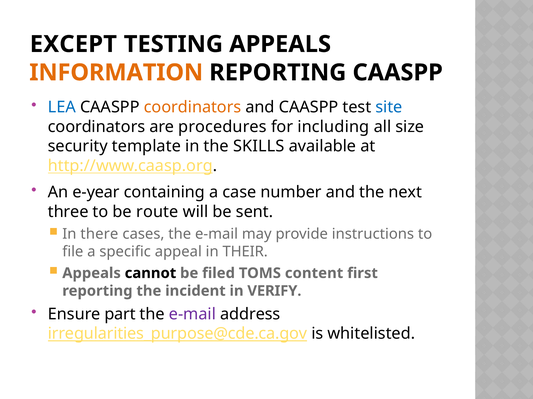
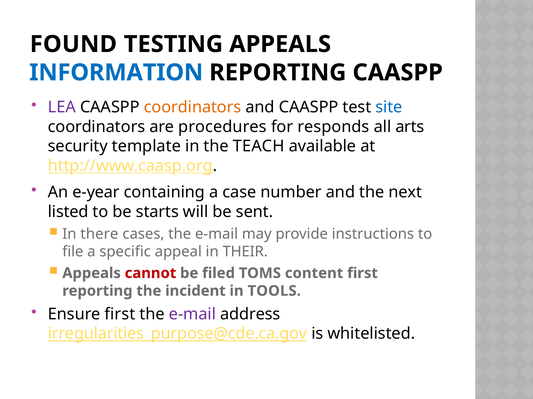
EXCEPT: EXCEPT -> FOUND
INFORMATION colour: orange -> blue
LEA colour: blue -> purple
including: including -> responds
size: size -> arts
SKILLS: SKILLS -> TEACH
three: three -> listed
route: route -> starts
cannot colour: black -> red
VERIFY: VERIFY -> TOOLS
Ensure part: part -> first
